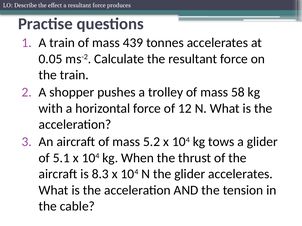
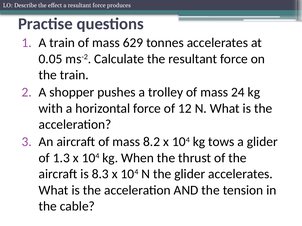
439: 439 -> 629
58: 58 -> 24
5.2: 5.2 -> 8.2
5.1: 5.1 -> 1.3
